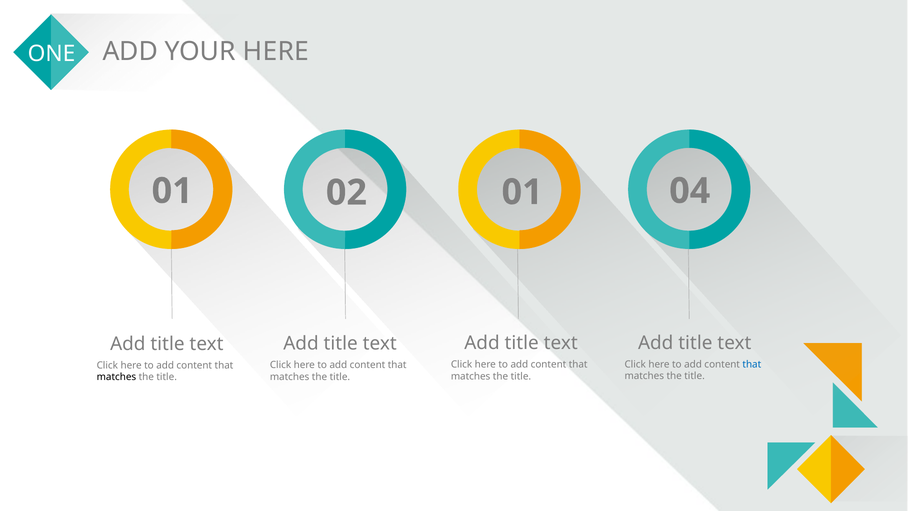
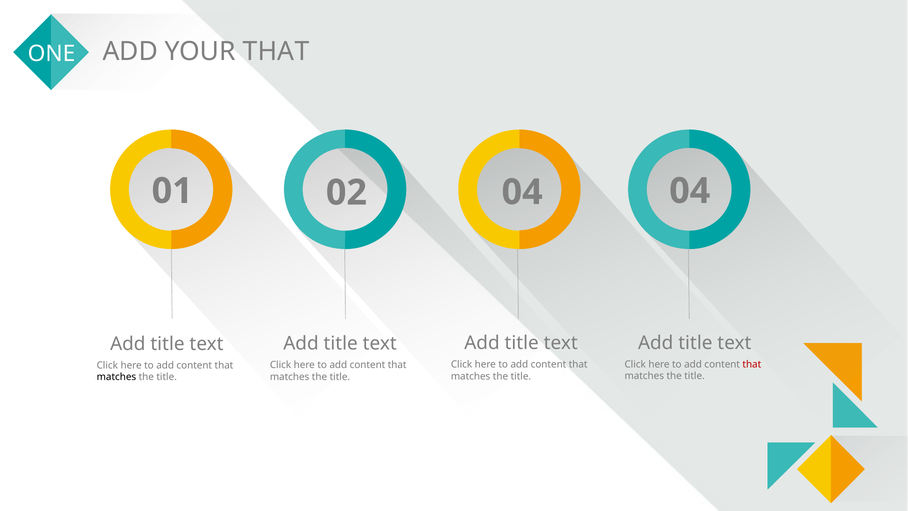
HERE at (276, 52): HERE -> THAT
01 01: 01 -> 04
that at (752, 364) colour: blue -> red
